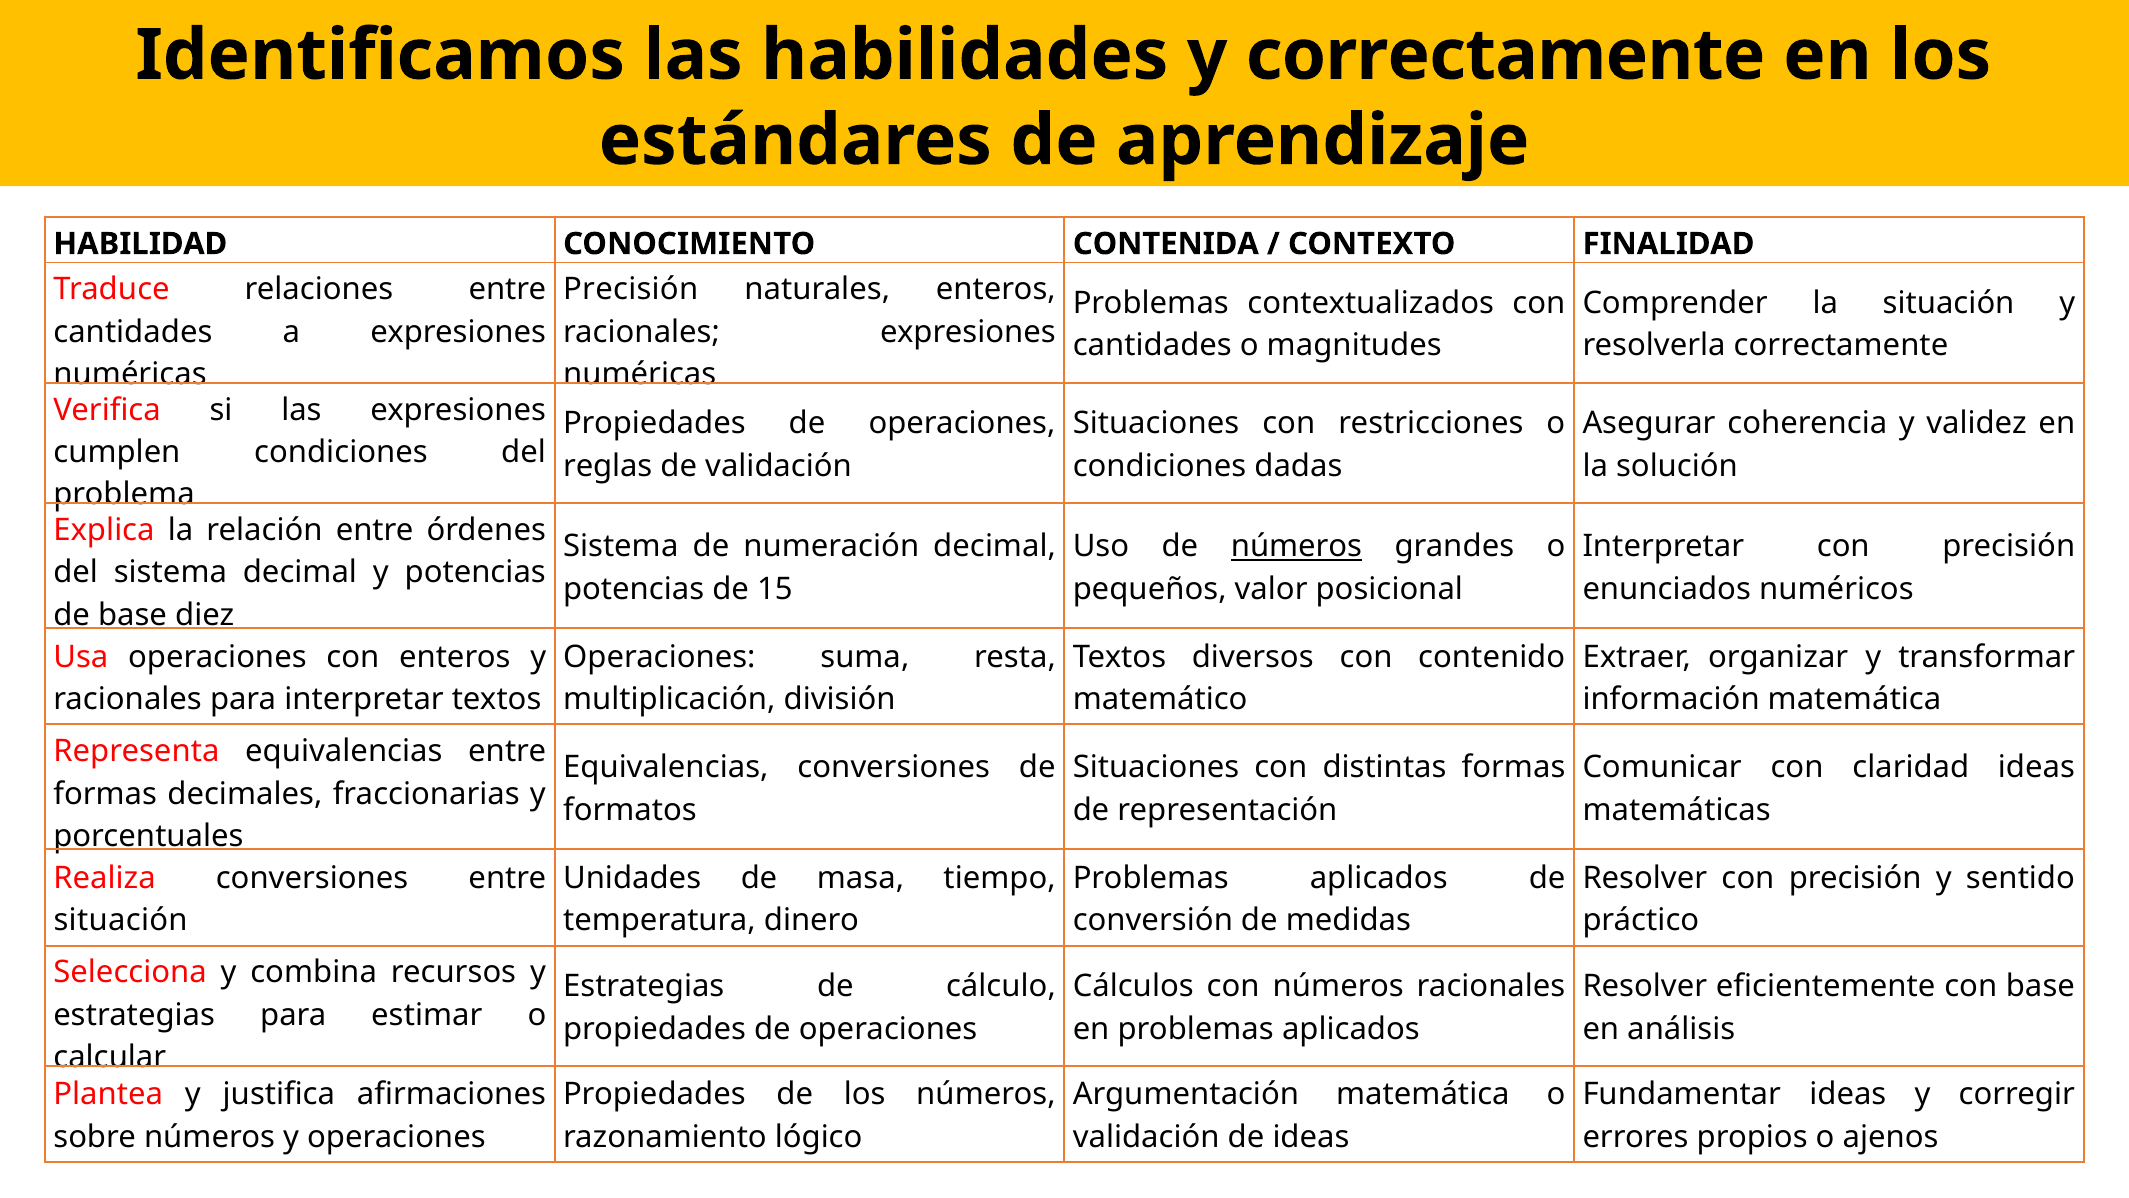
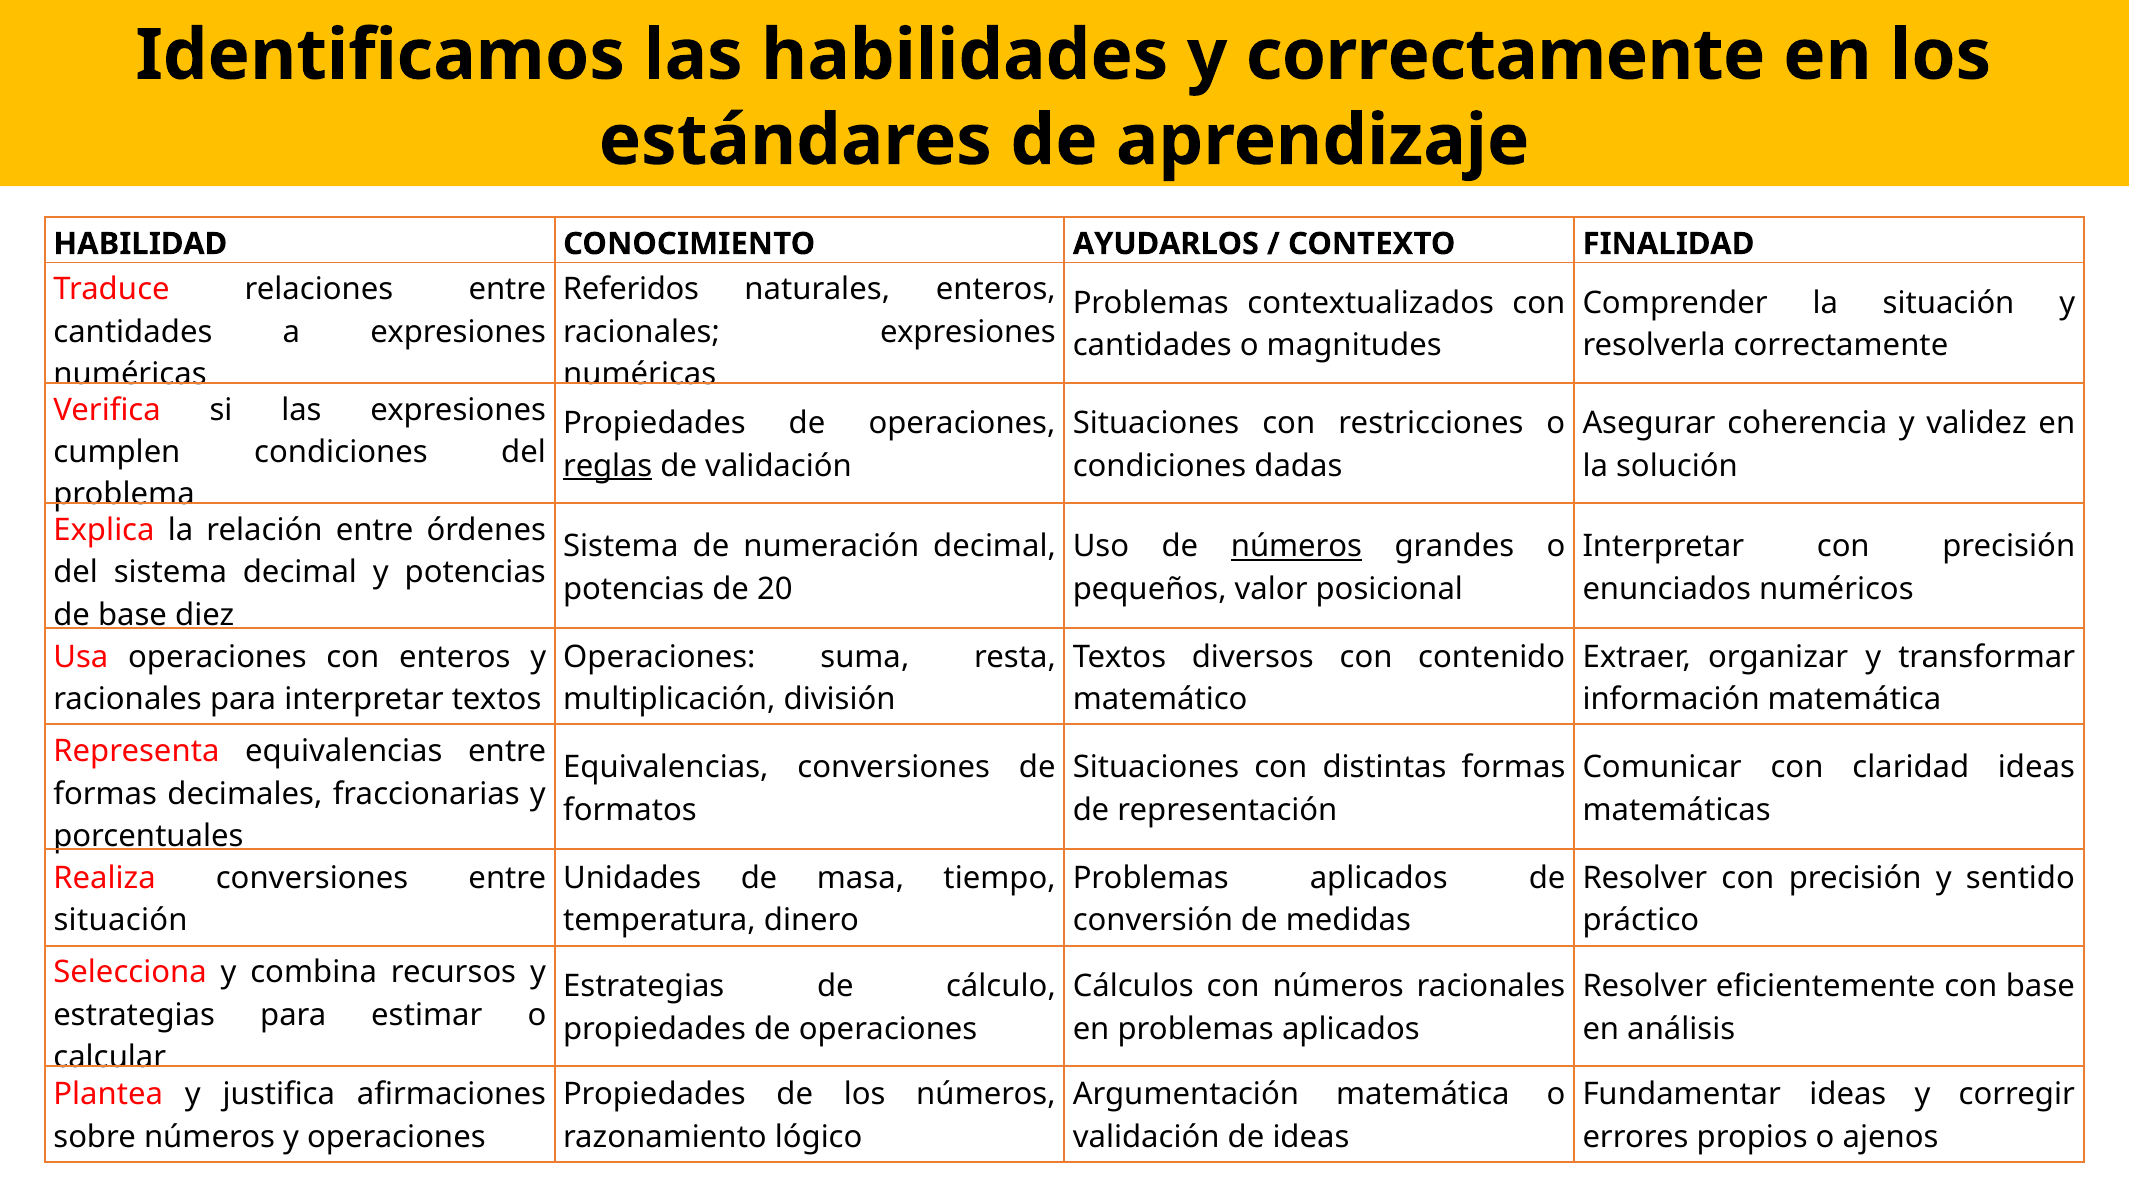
CONTENIDA: CONTENIDA -> AYUDARLOS
Precisión at (631, 290): Precisión -> Referidos
reglas underline: none -> present
15: 15 -> 20
